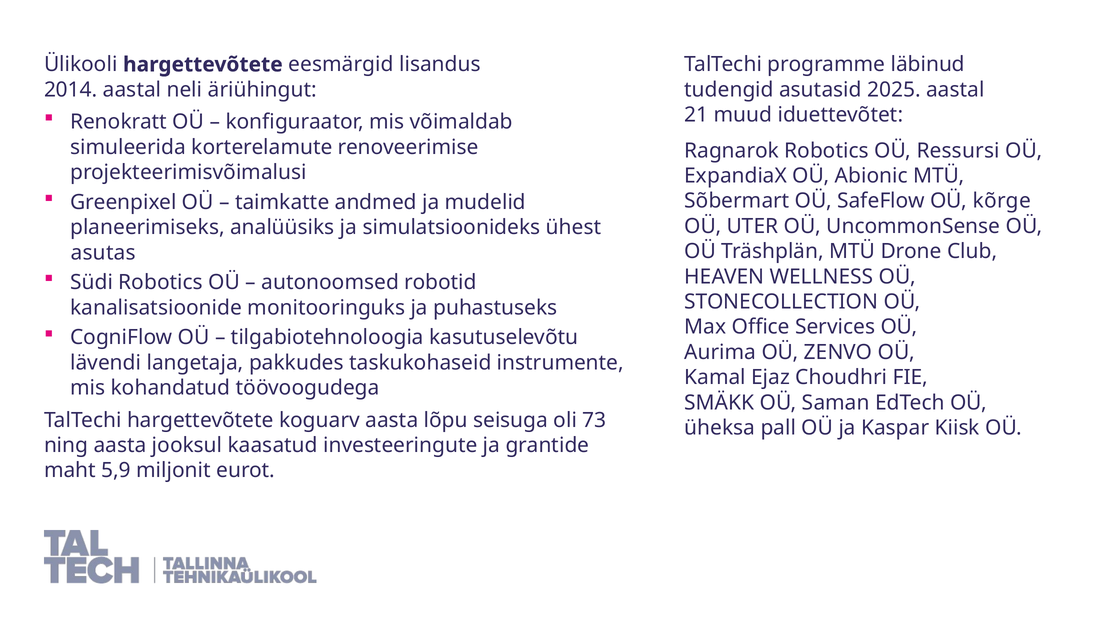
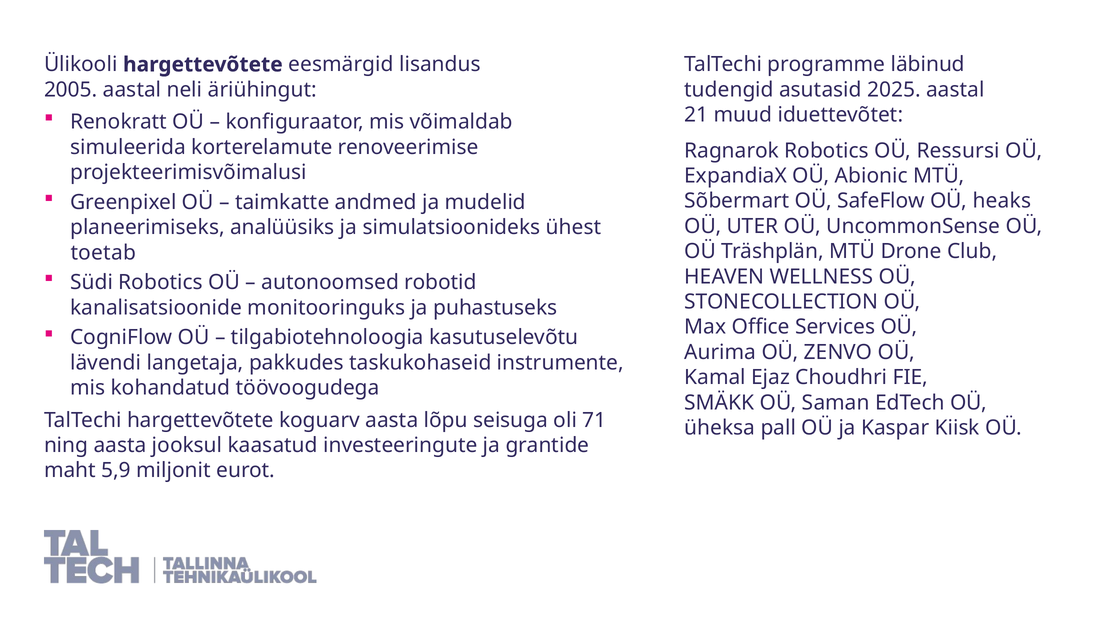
2014: 2014 -> 2005
kõrge: kõrge -> heaks
asutas: asutas -> toetab
73: 73 -> 71
